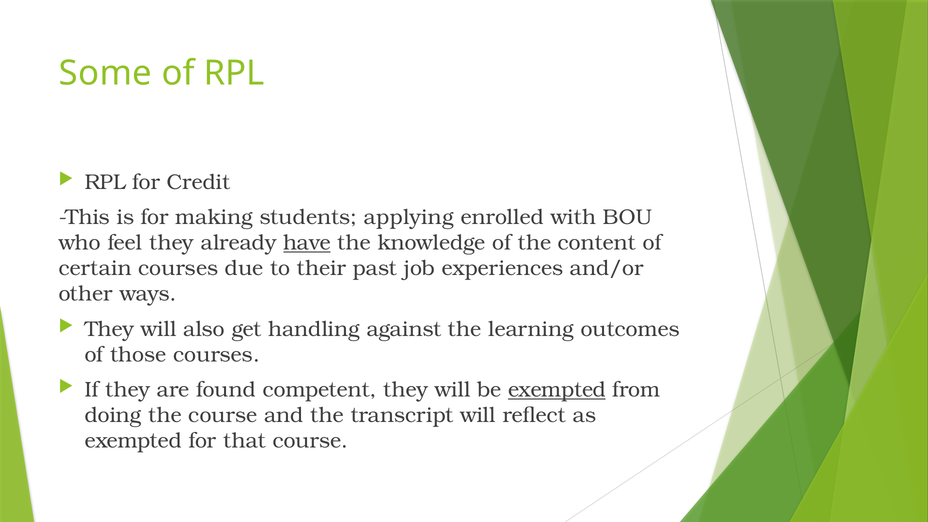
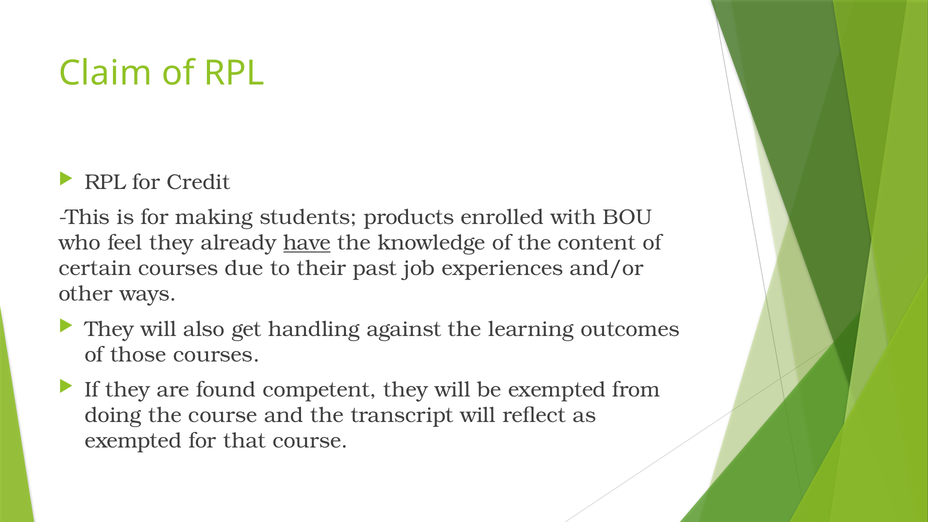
Some: Some -> Claim
applying: applying -> products
exempted at (557, 390) underline: present -> none
